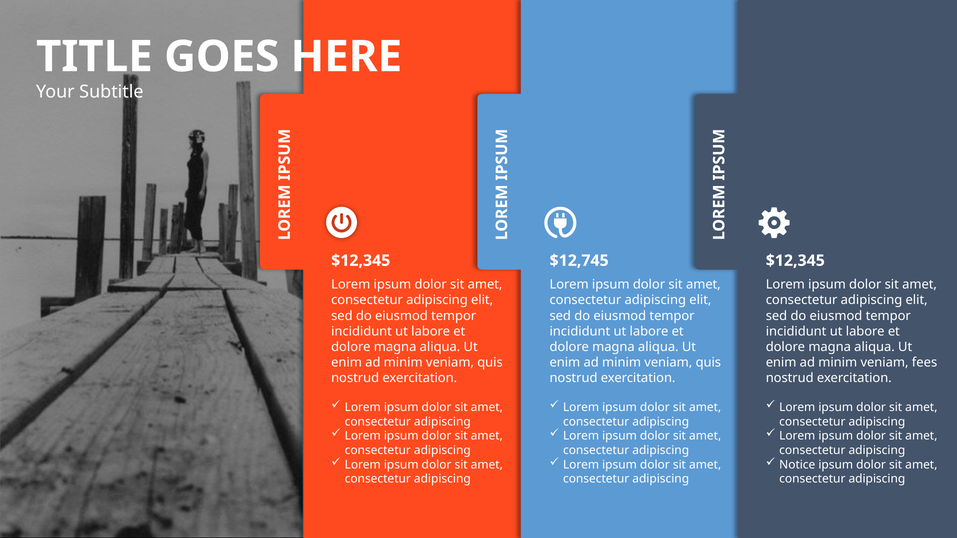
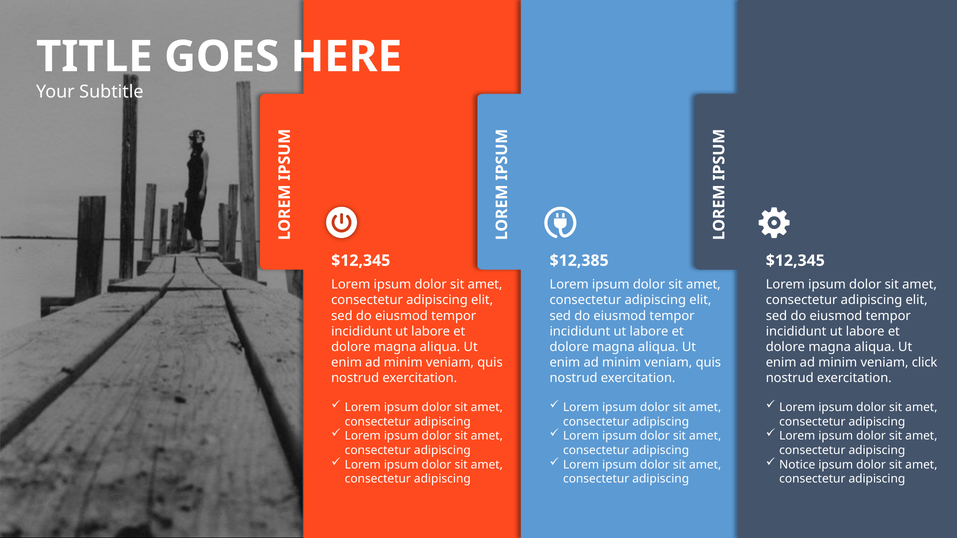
$12,745: $12,745 -> $12,385
fees: fees -> click
